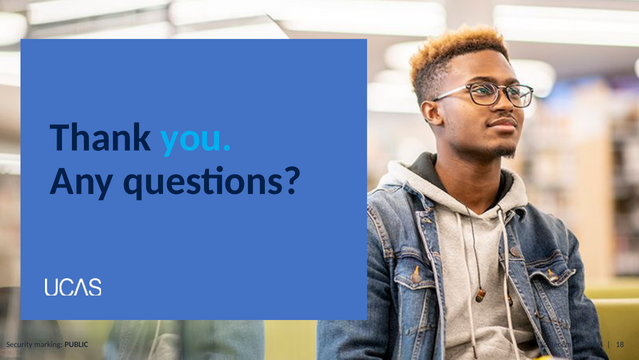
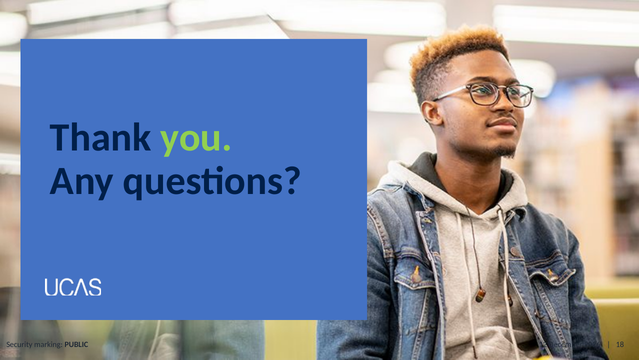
you colour: light blue -> light green
